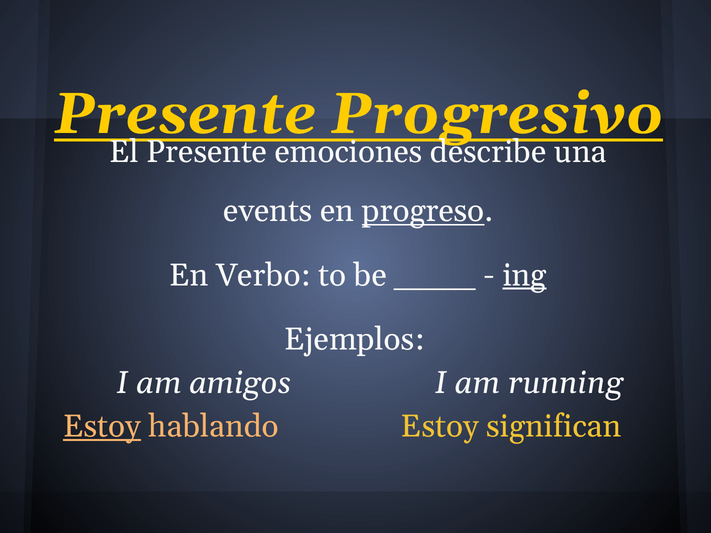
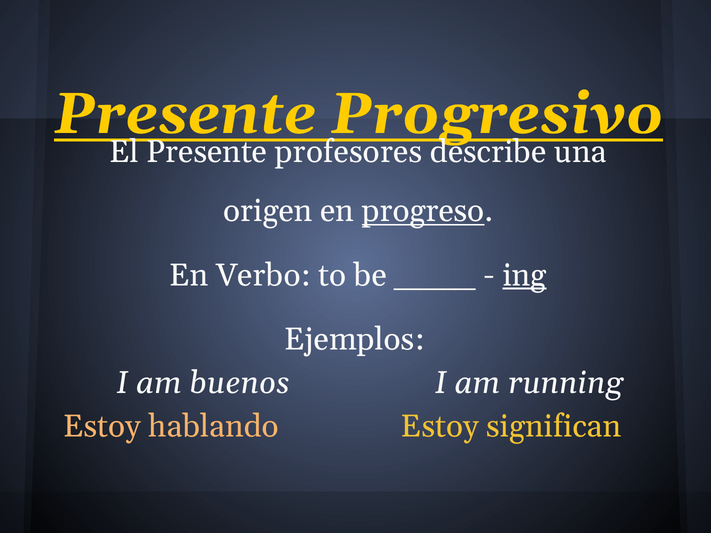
emociones: emociones -> profesores
events: events -> origen
amigos: amigos -> buenos
Estoy at (102, 427) underline: present -> none
